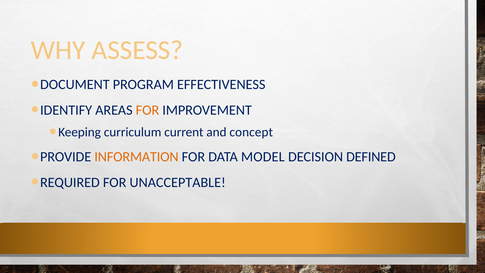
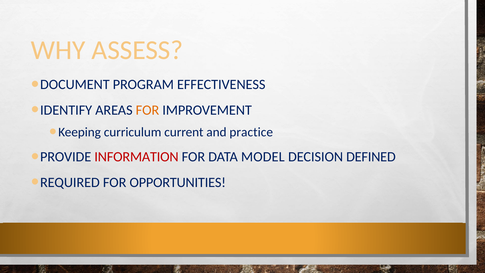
concept: concept -> practice
INFORMATION colour: orange -> red
UNACCEPTABLE: UNACCEPTABLE -> OPPORTUNITIES
